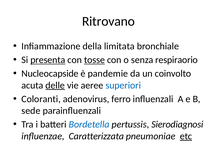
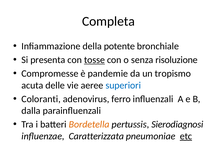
Ritrovano: Ritrovano -> Completa
limitata: limitata -> potente
presenta underline: present -> none
respiraorio: respiraorio -> risoluzione
Nucleocapside: Nucleocapside -> Compromesse
coinvolto: coinvolto -> tropismo
delle underline: present -> none
sede: sede -> dalla
Bordetella colour: blue -> orange
